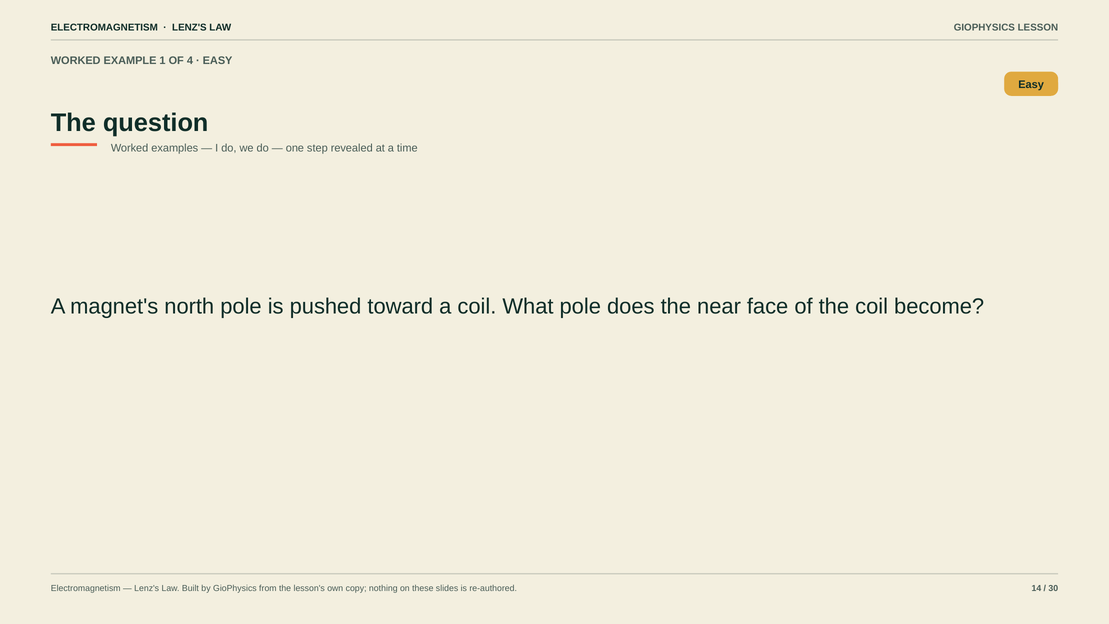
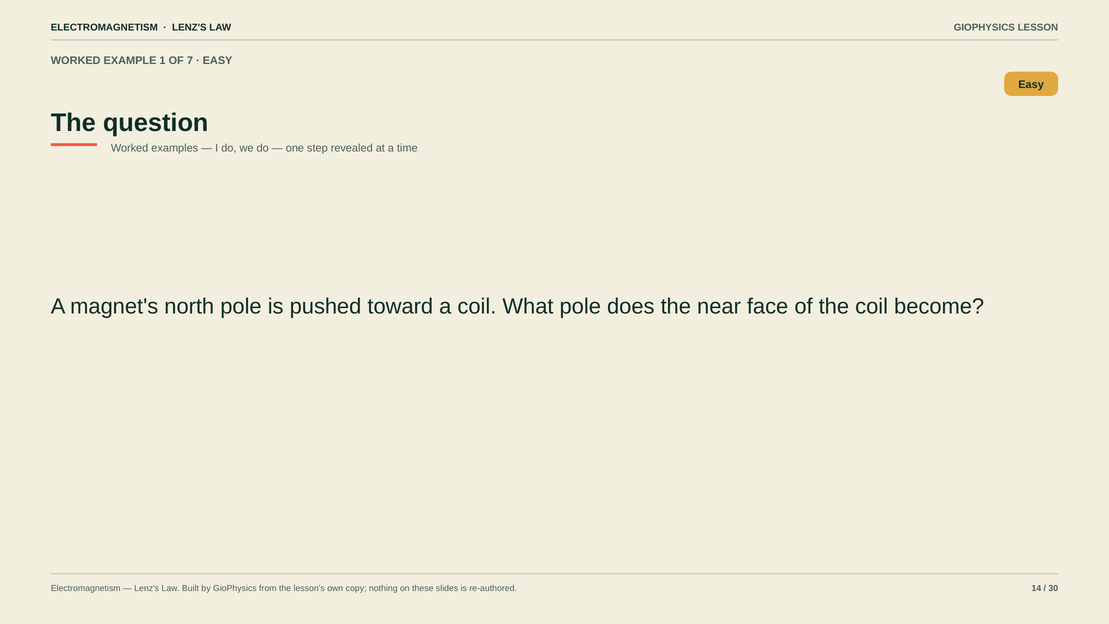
4: 4 -> 7
